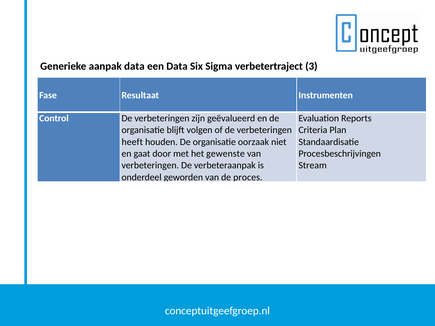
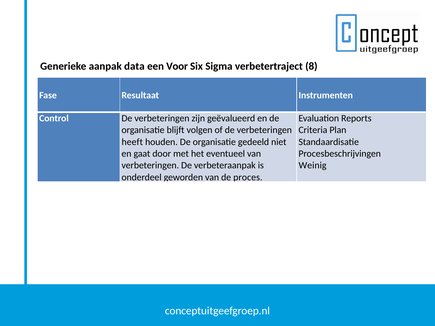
een Data: Data -> Voor
3: 3 -> 8
oorzaak: oorzaak -> gedeeld
gewenste: gewenste -> eventueel
Stream: Stream -> Weinig
